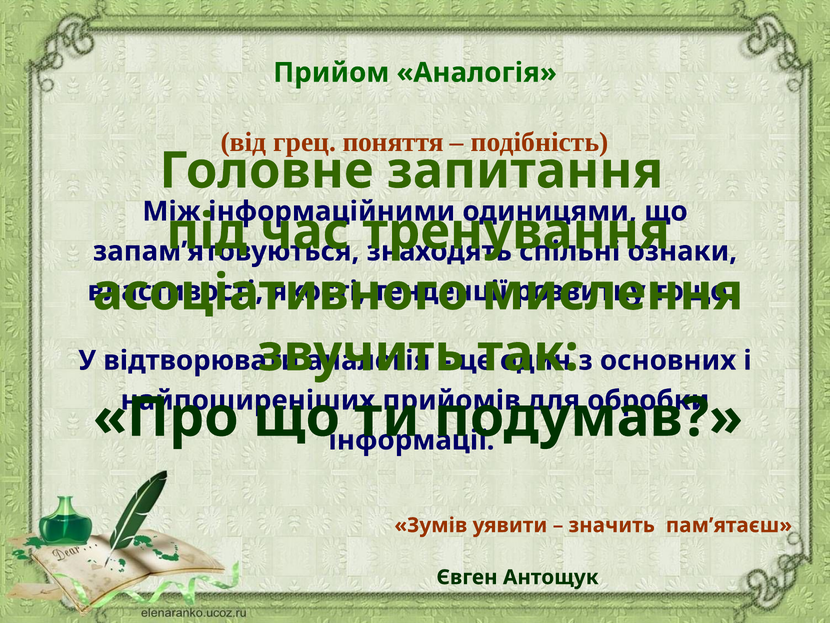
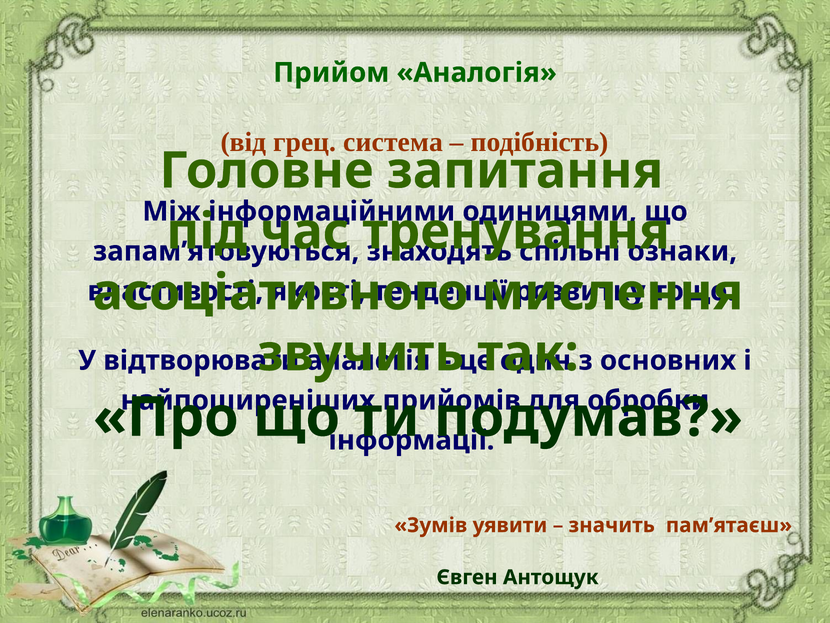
поняття: поняття -> система
